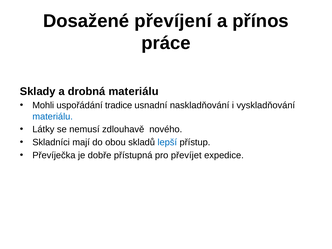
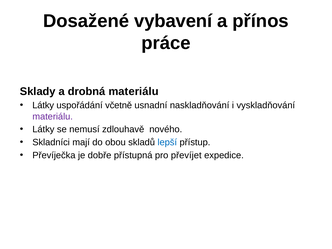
převíjení: převíjení -> vybavení
Mohli at (43, 105): Mohli -> Látky
tradice: tradice -> včetně
materiálu at (53, 116) colour: blue -> purple
